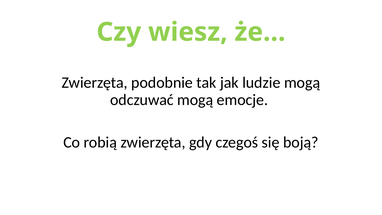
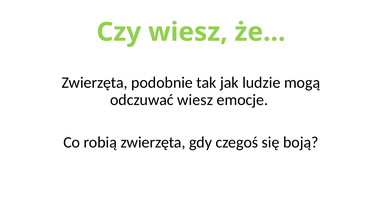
odczuwać mogą: mogą -> wiesz
